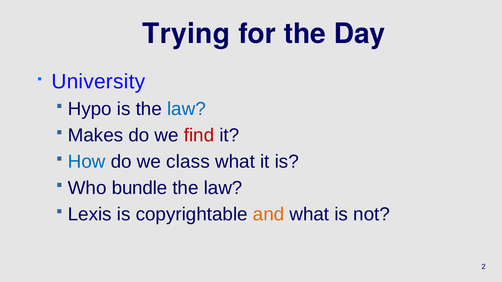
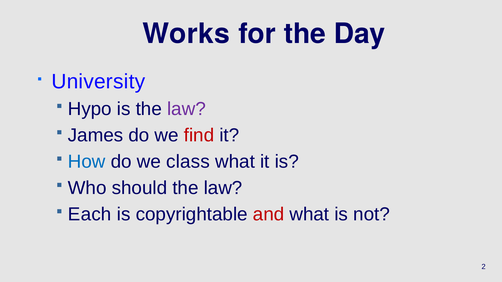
Trying: Trying -> Works
law at (186, 109) colour: blue -> purple
Makes: Makes -> James
bundle: bundle -> should
Lexis: Lexis -> Each
and colour: orange -> red
